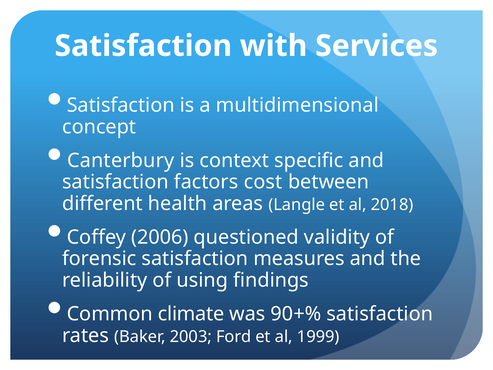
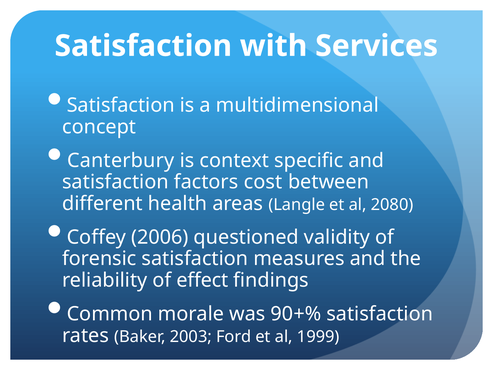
2018: 2018 -> 2080
using: using -> effect
climate: climate -> morale
